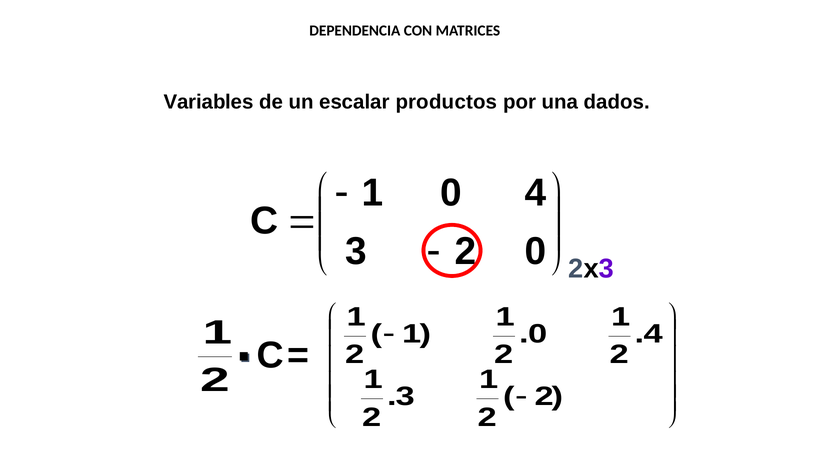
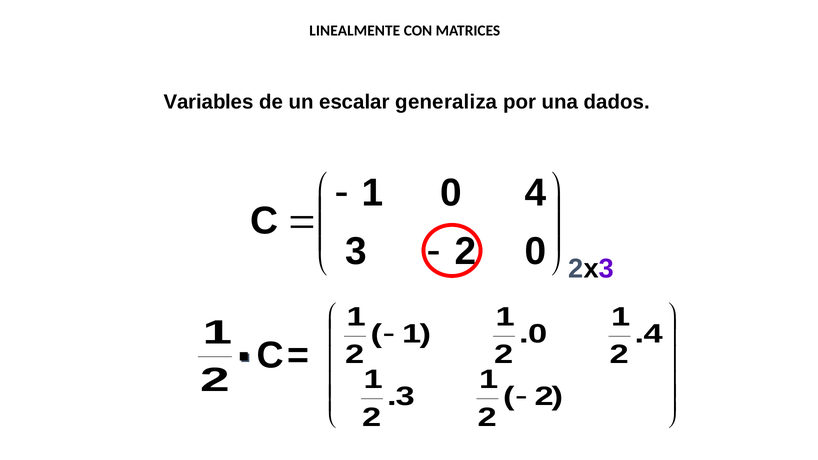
DEPENDENCIA: DEPENDENCIA -> LINEALMENTE
productos: productos -> generaliza
